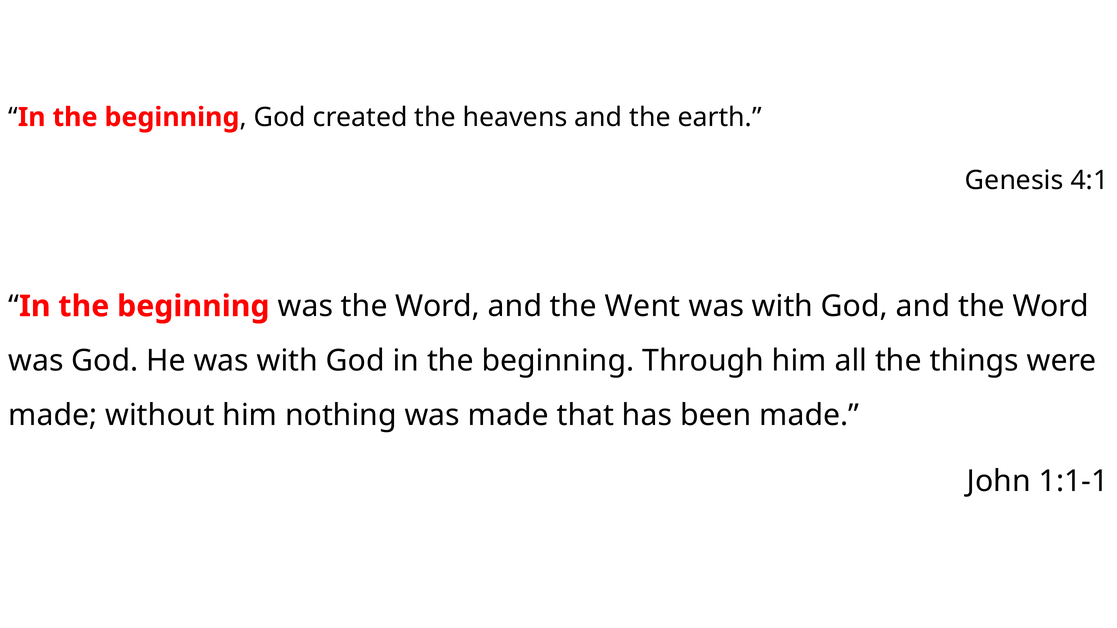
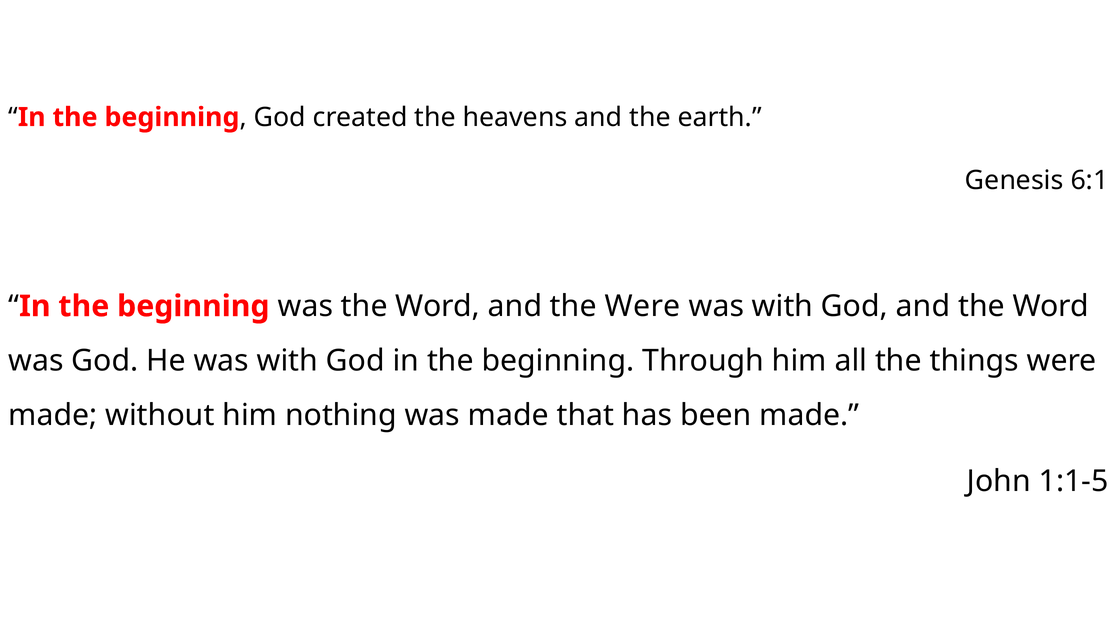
4:1: 4:1 -> 6:1
the Went: Went -> Were
1:1-1: 1:1-1 -> 1:1-5
